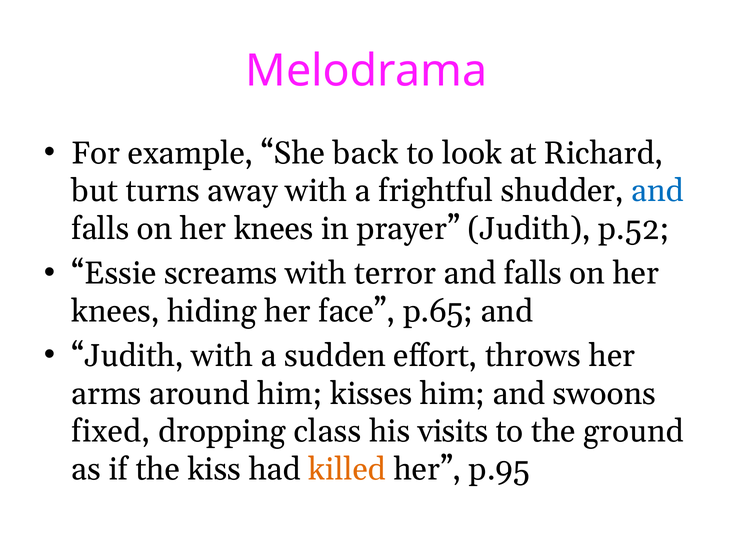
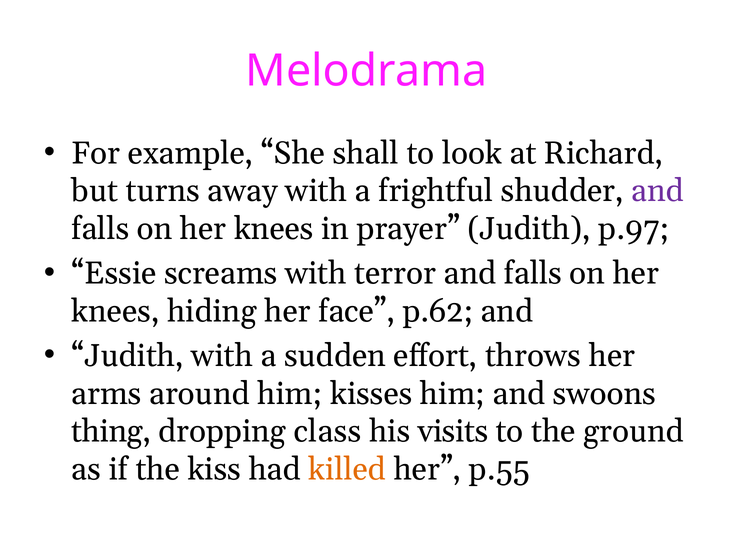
back: back -> shall
and at (658, 191) colour: blue -> purple
p.52: p.52 -> p.97
p.65: p.65 -> p.62
fixed: fixed -> thing
p.95: p.95 -> p.55
